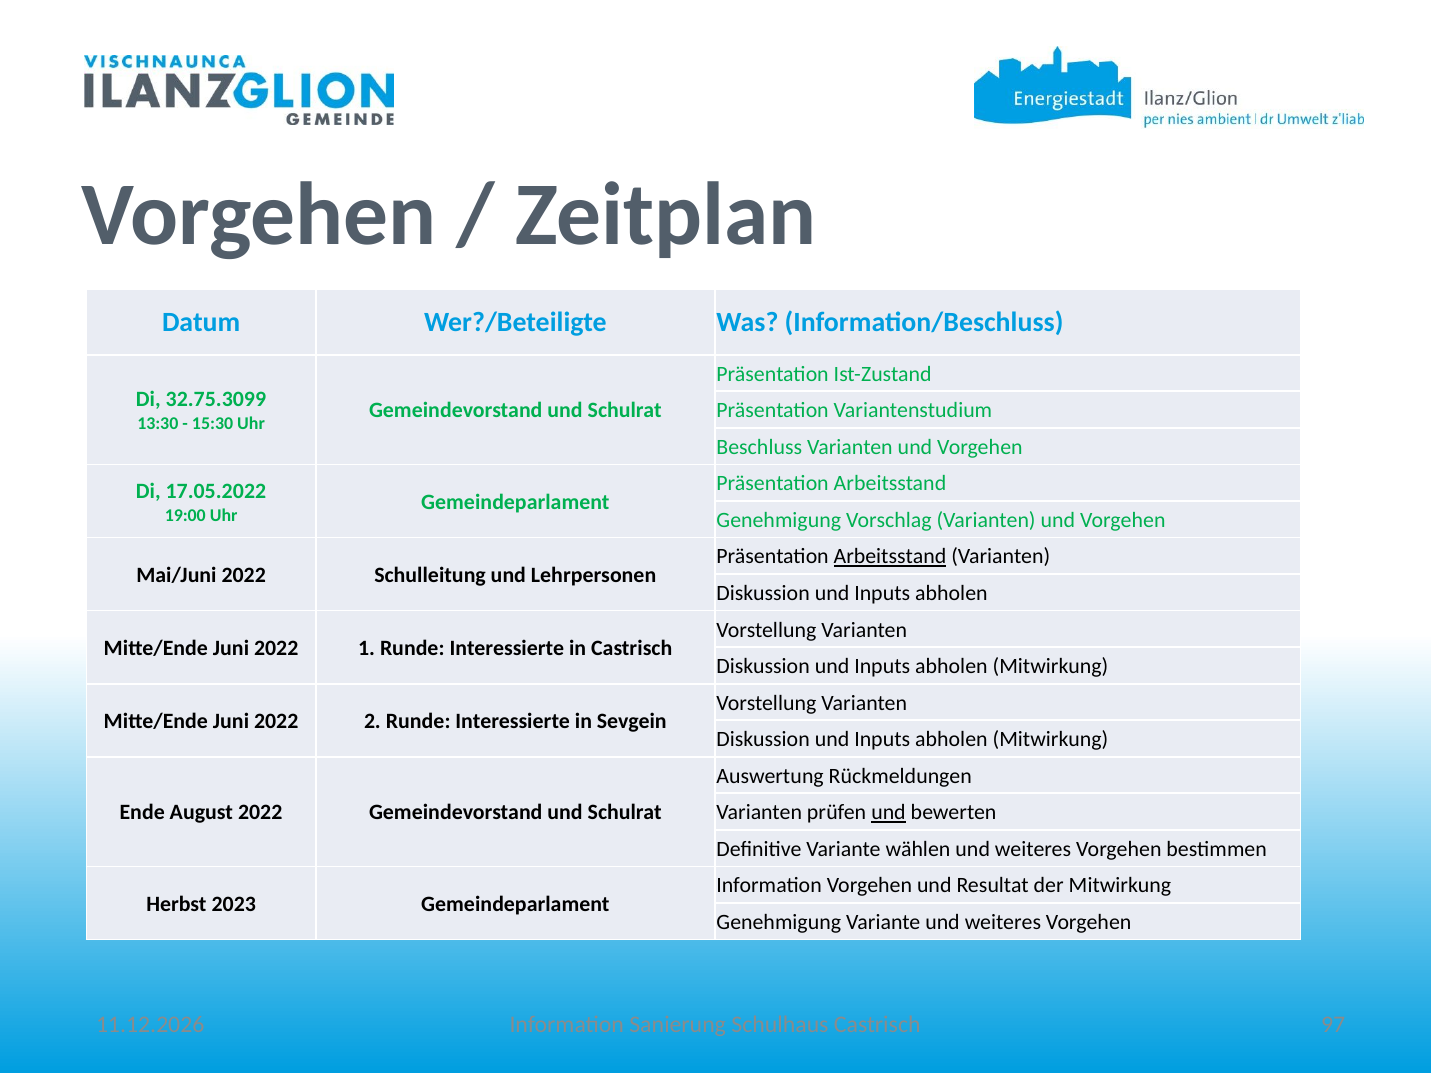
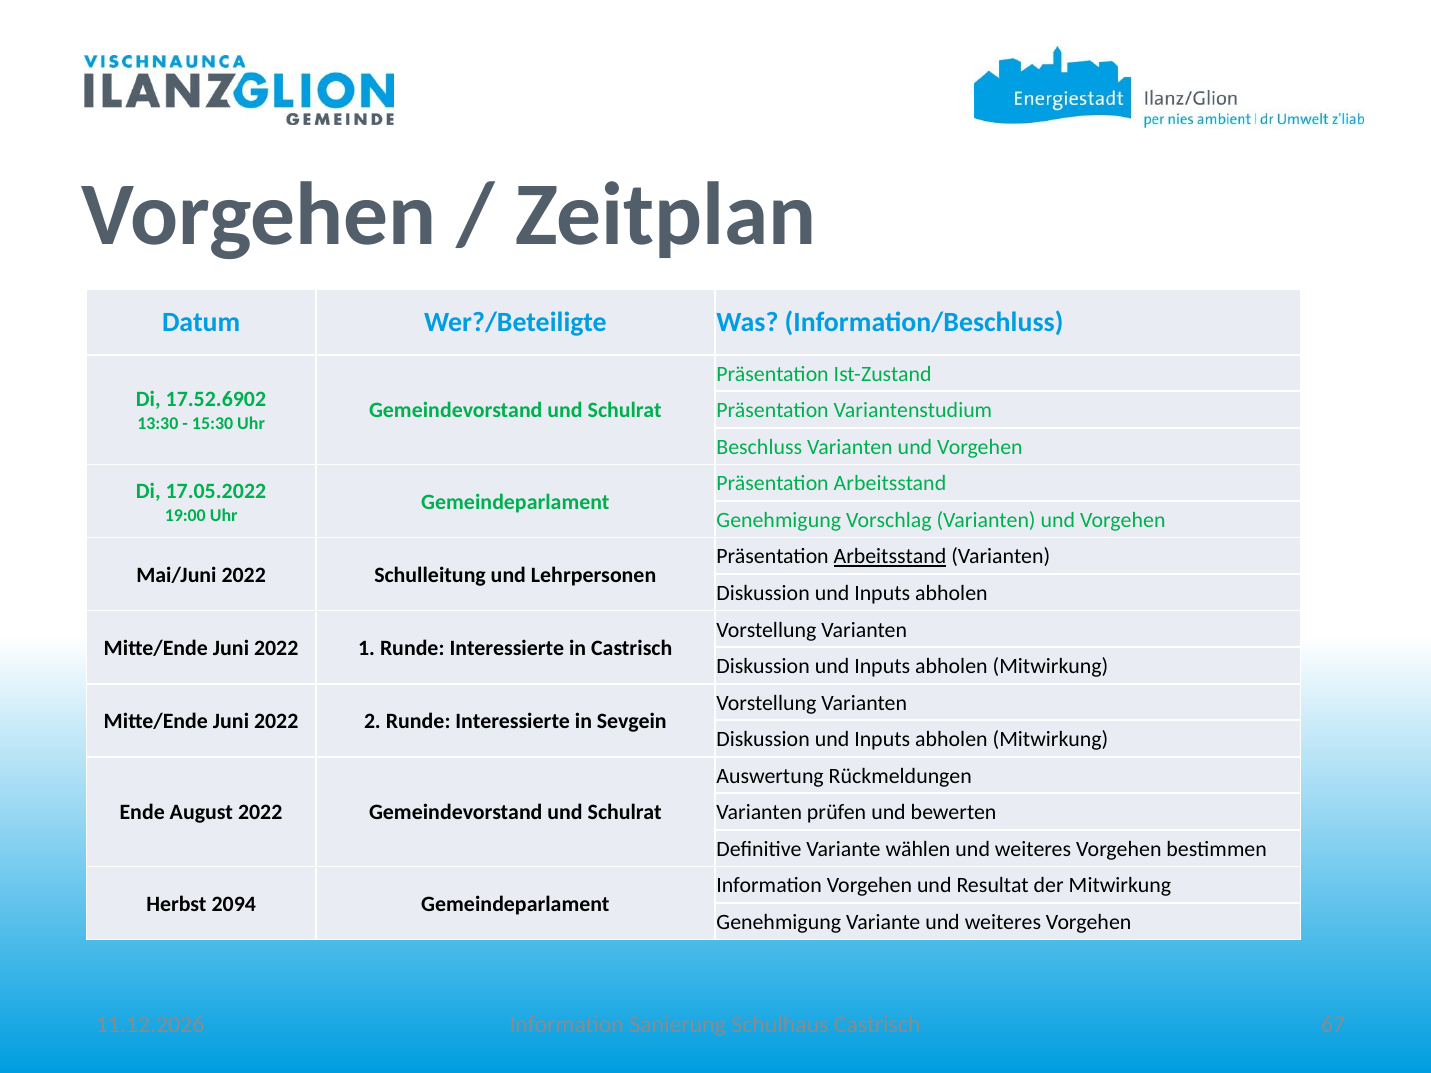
32.75.3099: 32.75.3099 -> 17.52.6902
und at (888, 813) underline: present -> none
2023: 2023 -> 2094
97: 97 -> 67
